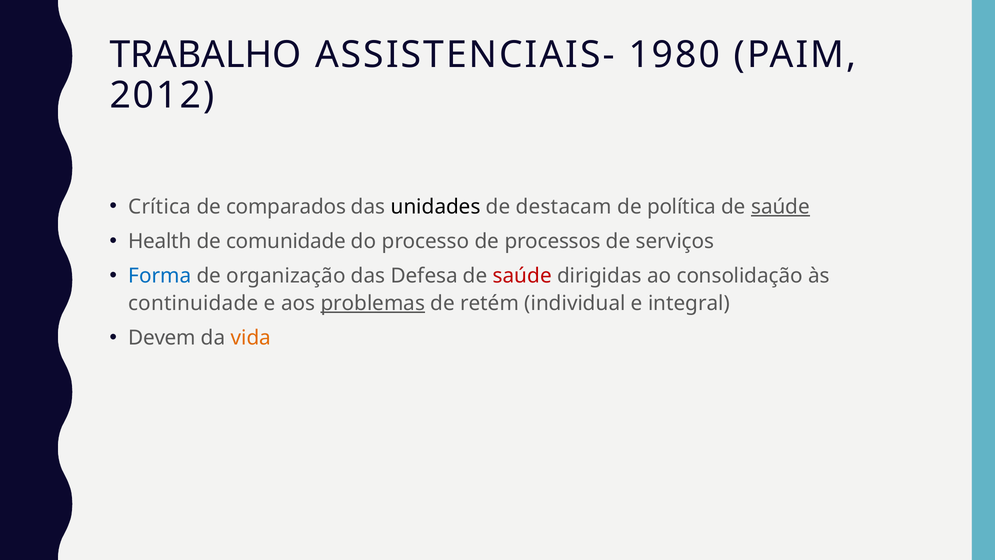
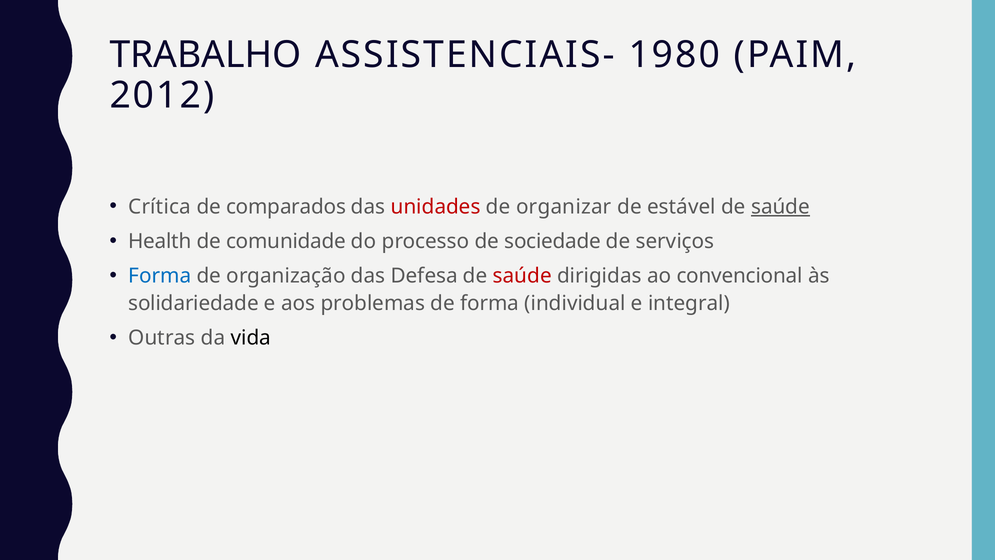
unidades colour: black -> red
destacam: destacam -> organizar
política: política -> estável
processos: processos -> sociedade
consolidação: consolidação -> convencional
continuidade: continuidade -> solidariedade
problemas underline: present -> none
de retém: retém -> forma
Devem: Devem -> Outras
vida colour: orange -> black
